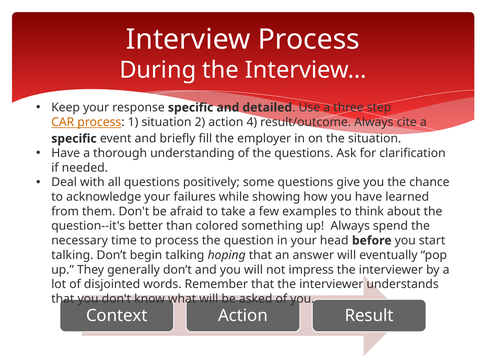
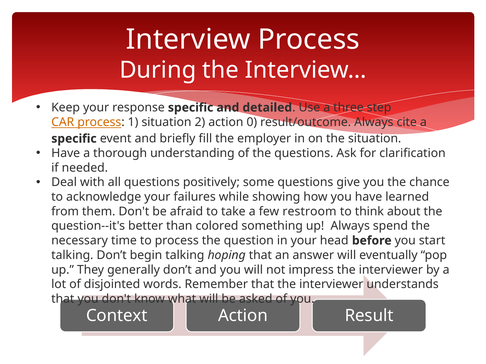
4: 4 -> 0
examples: examples -> restroom
